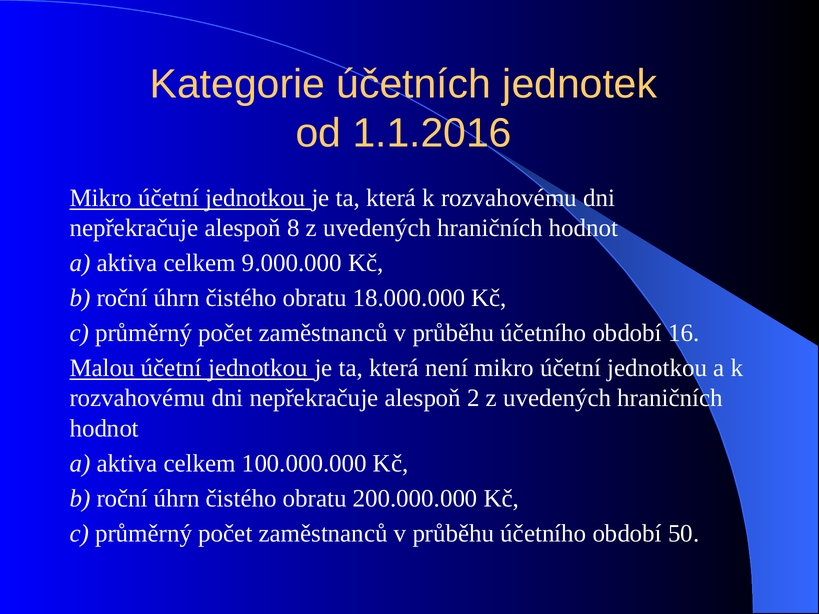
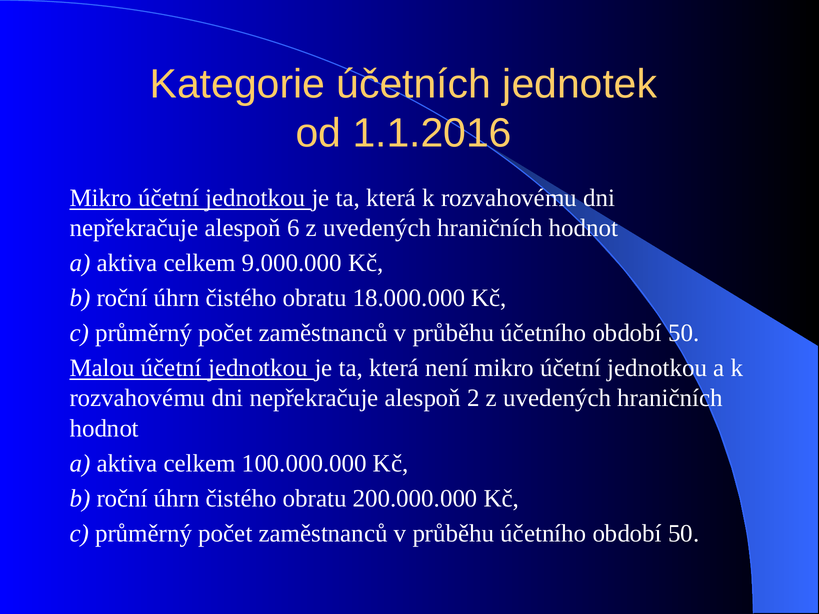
8: 8 -> 6
16 at (684, 333): 16 -> 50
